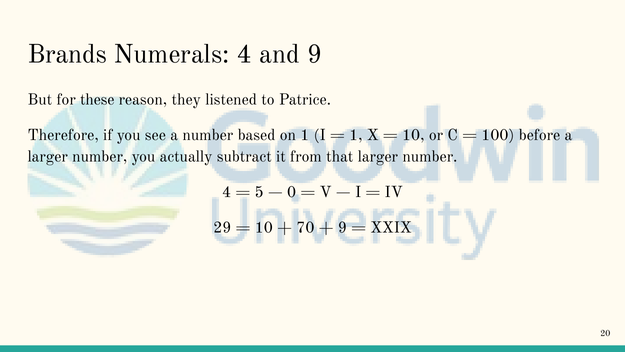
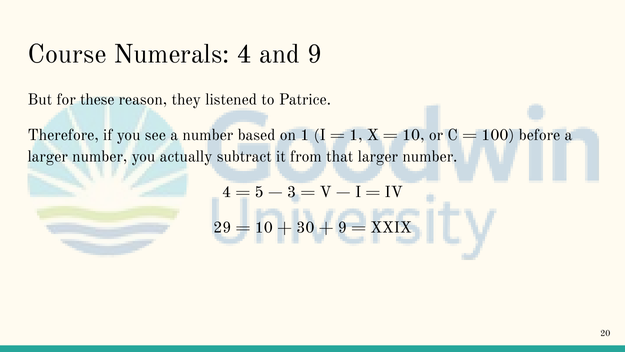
Brands: Brands -> Course
0: 0 -> 3
70: 70 -> 30
